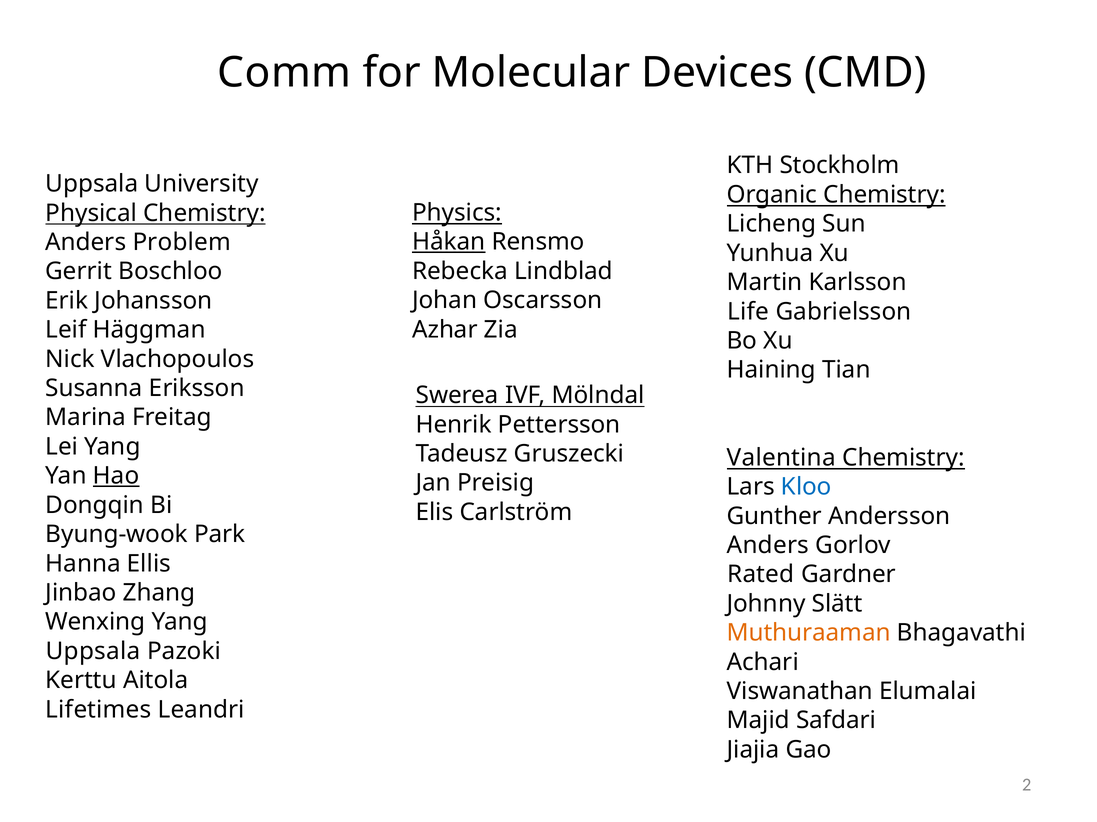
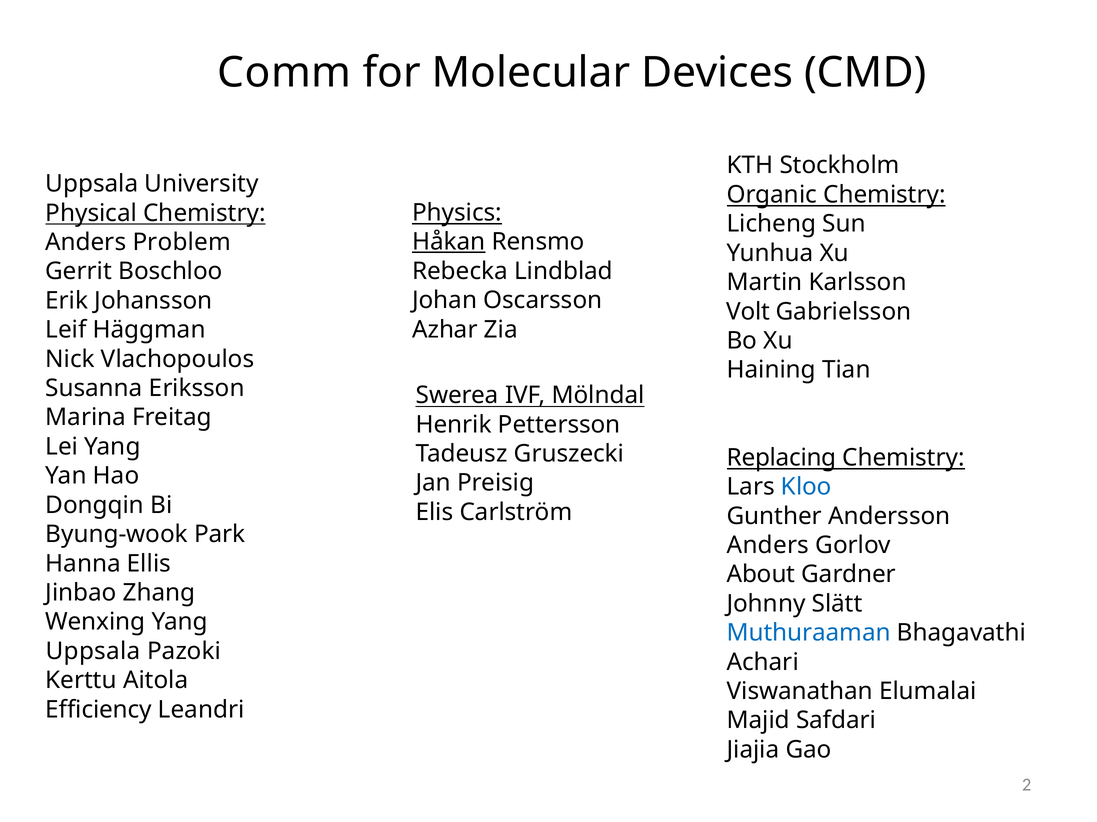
Life: Life -> Volt
Valentina: Valentina -> Replacing
Hao underline: present -> none
Rated: Rated -> About
Muthuraaman colour: orange -> blue
Lifetimes: Lifetimes -> Efficiency
